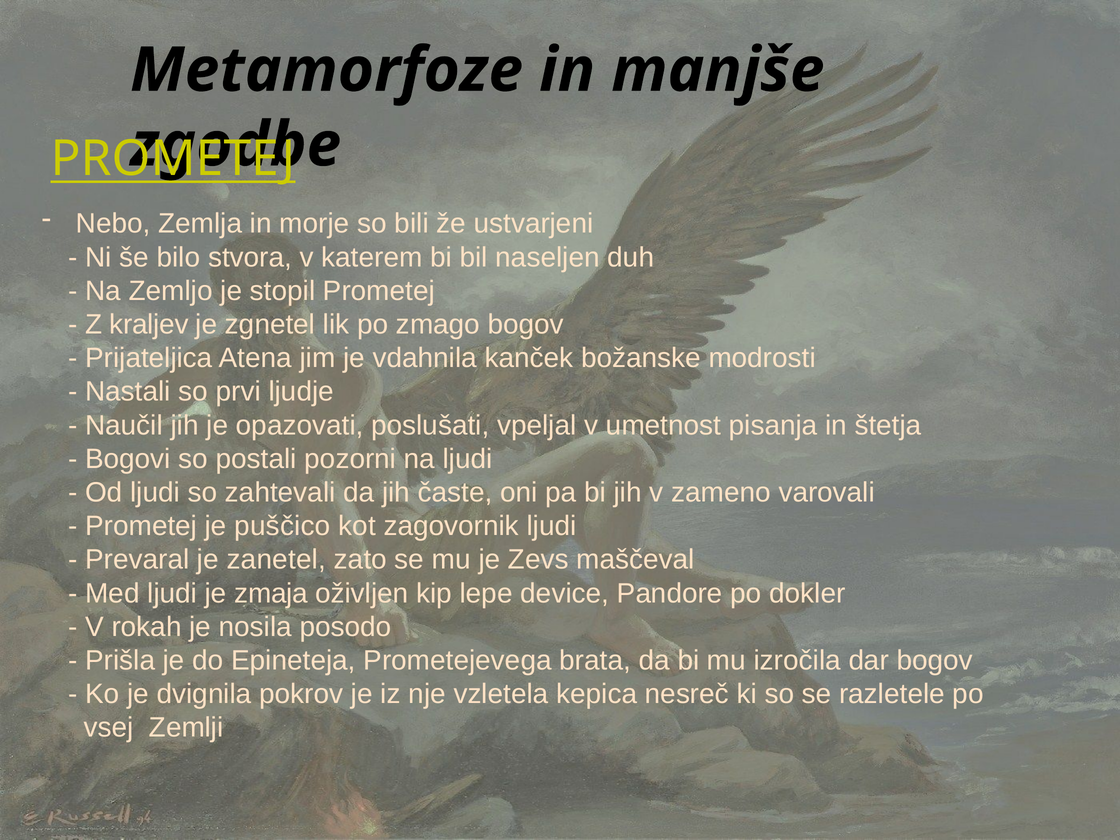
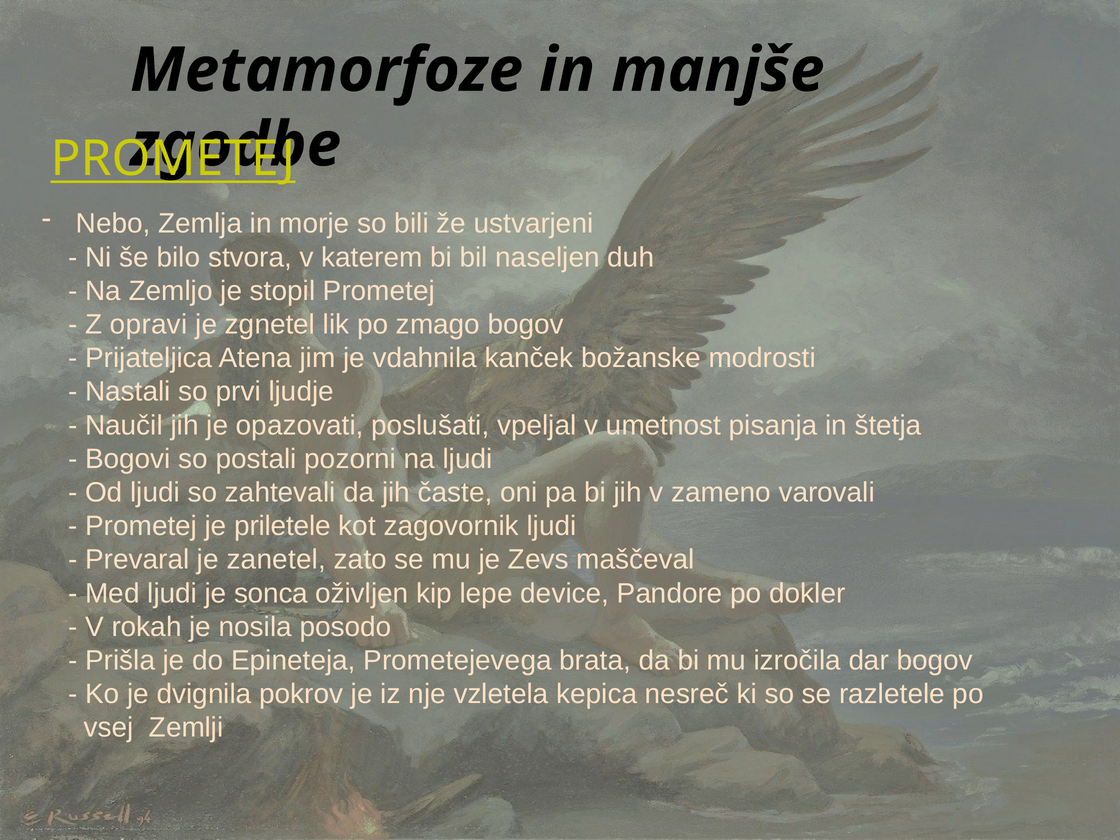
kraljev: kraljev -> opravi
puščico: puščico -> priletele
zmaja: zmaja -> sonca
